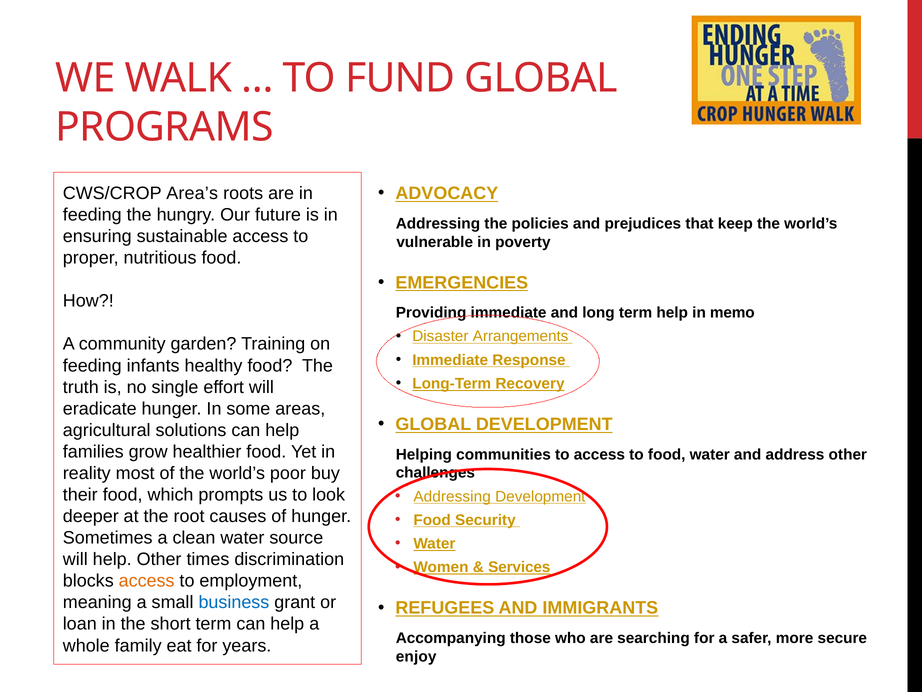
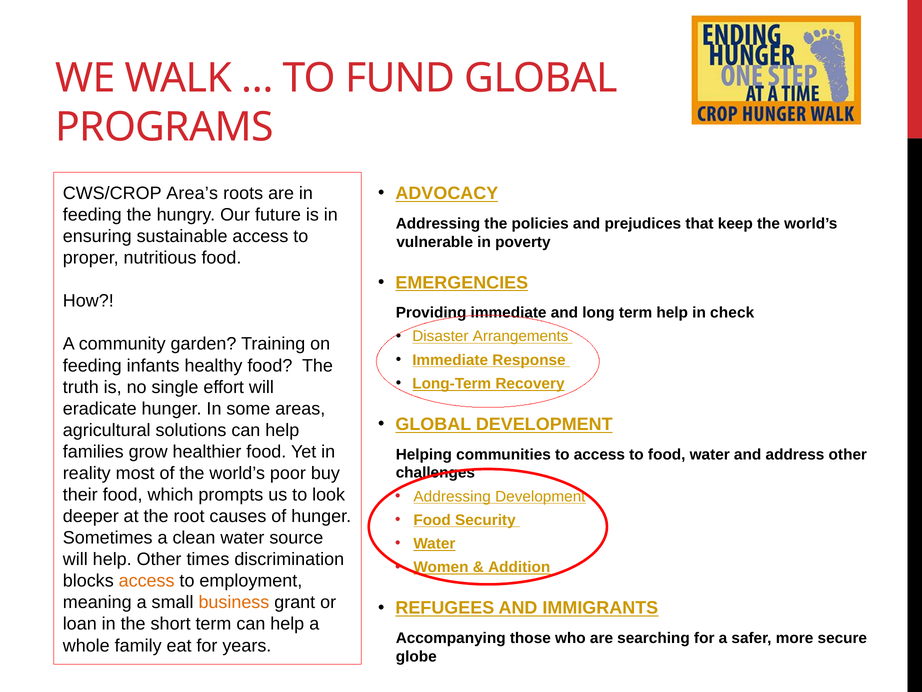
memo: memo -> check
Services: Services -> Addition
business colour: blue -> orange
enjoy: enjoy -> globe
